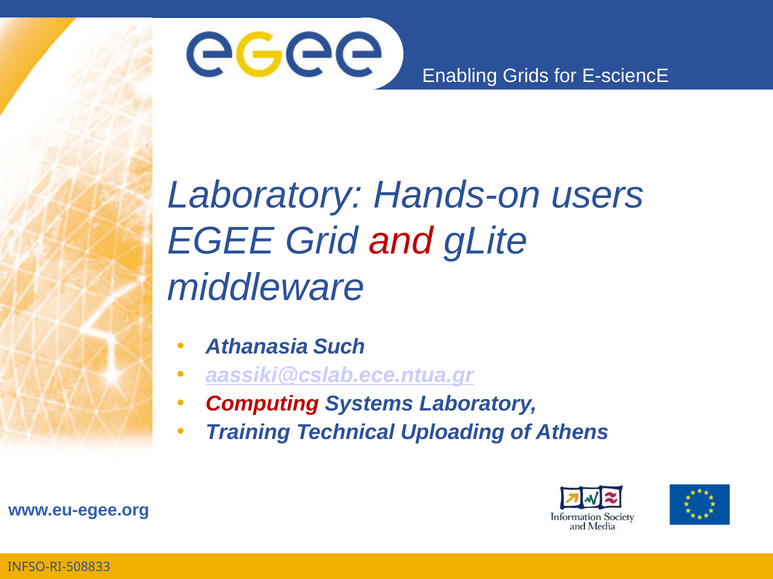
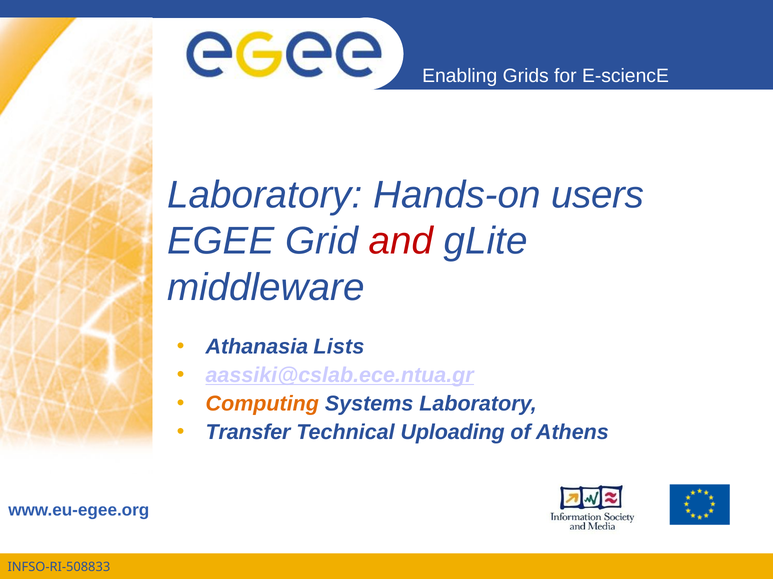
Such: Such -> Lists
Computing colour: red -> orange
Training: Training -> Transfer
